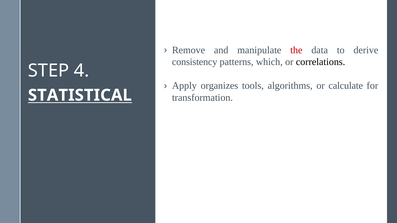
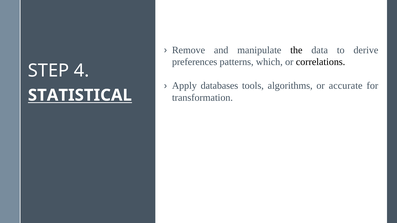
the colour: red -> black
consistency: consistency -> preferences
organizes: organizes -> databases
calculate: calculate -> accurate
